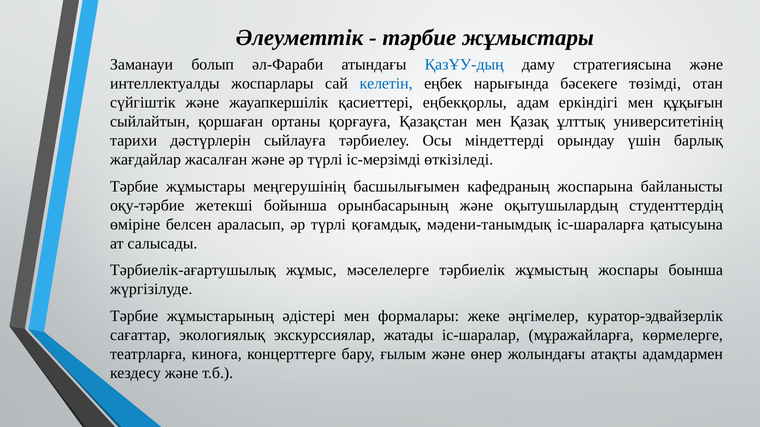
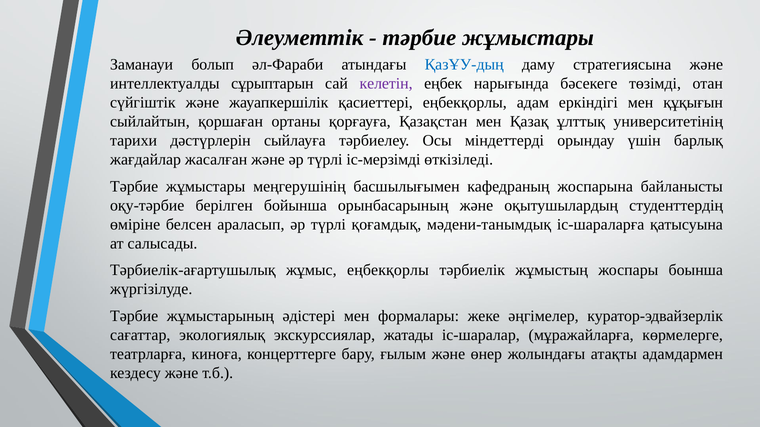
жоспарлары: жоспарлары -> сұрыптарын
келетін colour: blue -> purple
жетекші: жетекші -> берілген
жұмыс мәселелерге: мәселелерге -> еңбекқорлы
